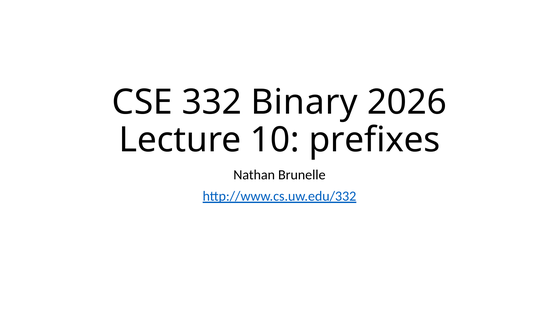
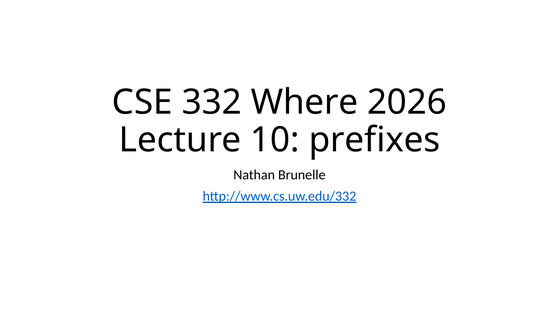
Binary: Binary -> Where
